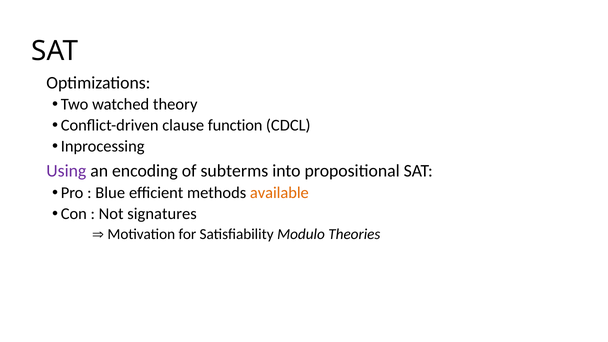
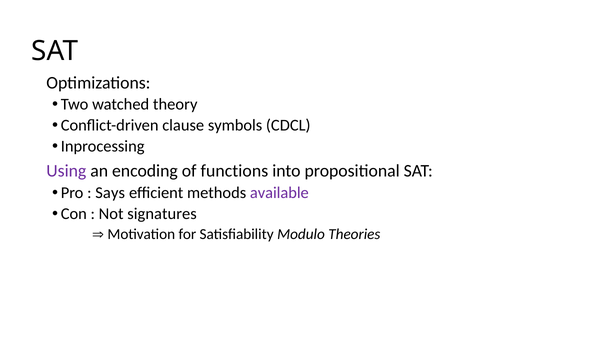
function: function -> symbols
subterms: subterms -> functions
Blue: Blue -> Says
available colour: orange -> purple
